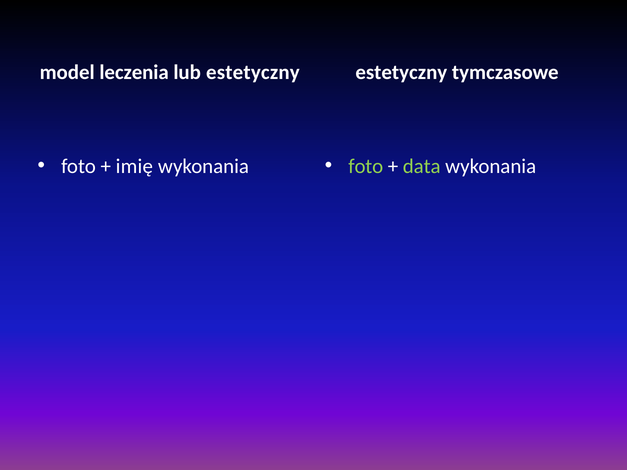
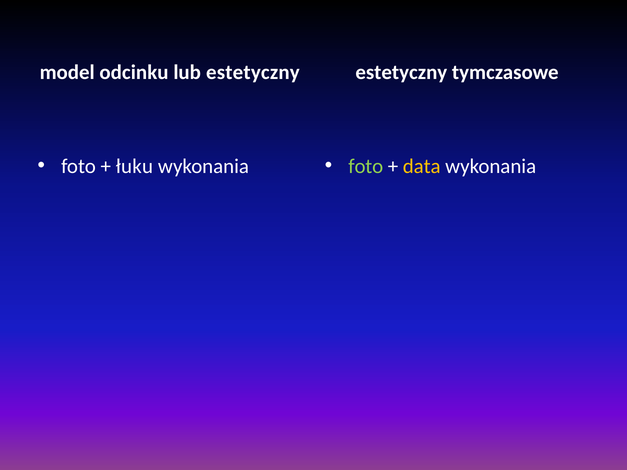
leczenia: leczenia -> odcinku
imię: imię -> łuku
data colour: light green -> yellow
